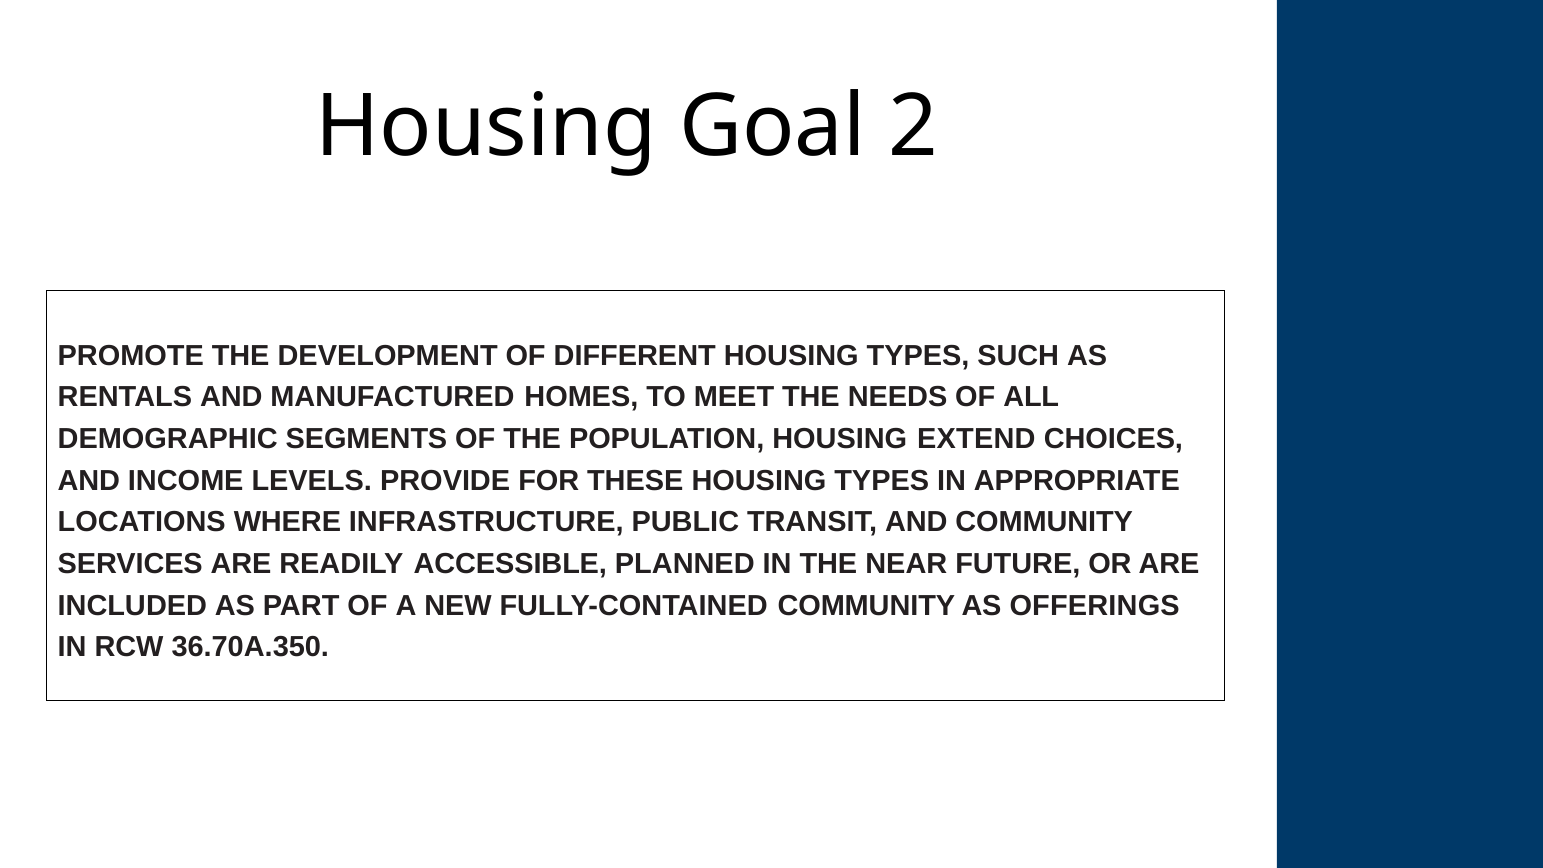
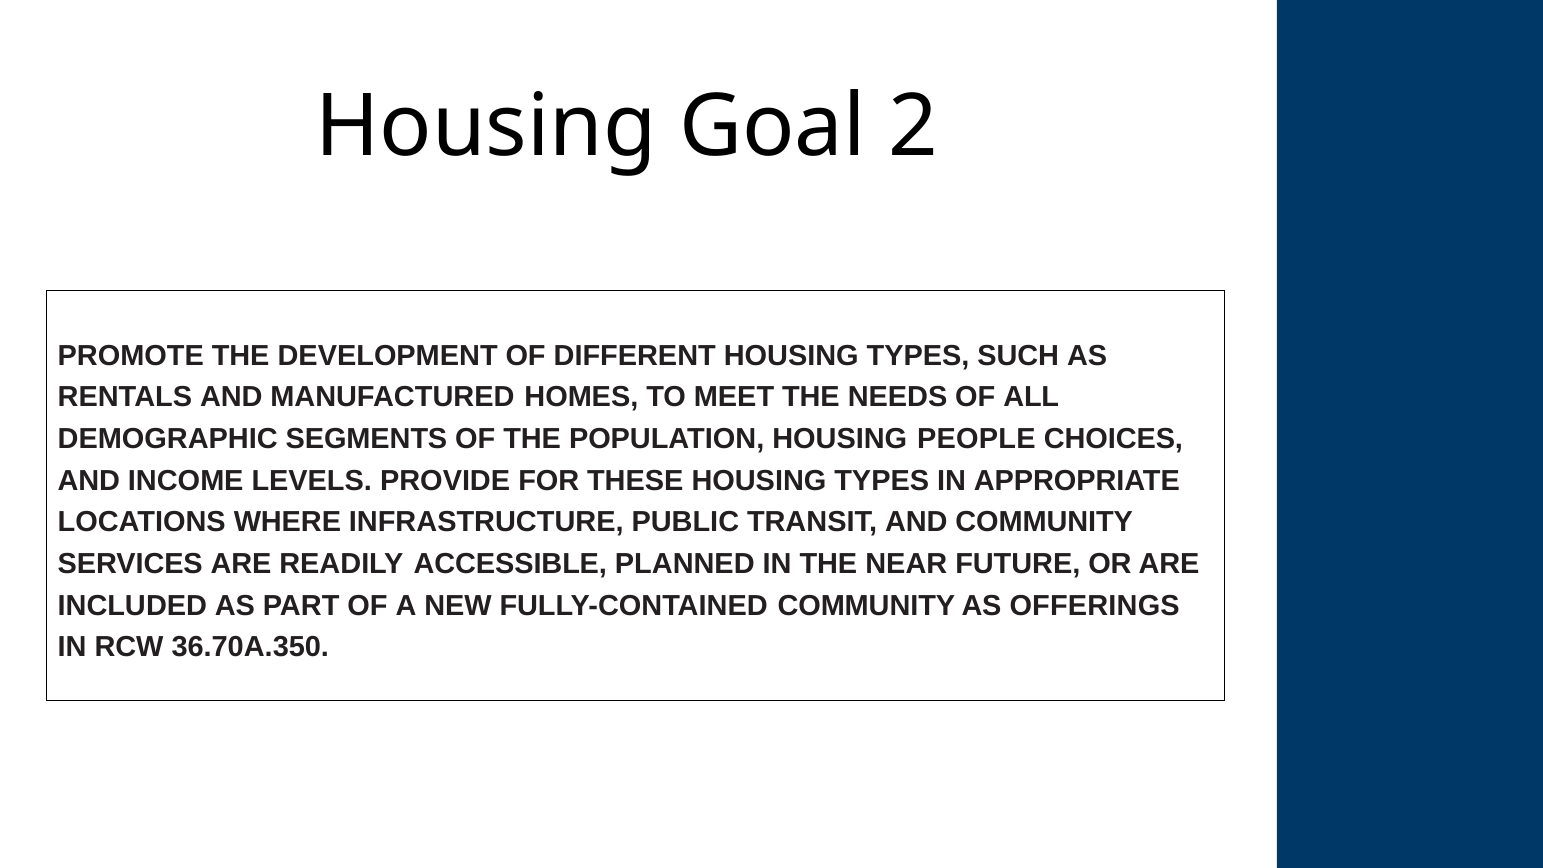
EXTEND: EXTEND -> PEOPLE
